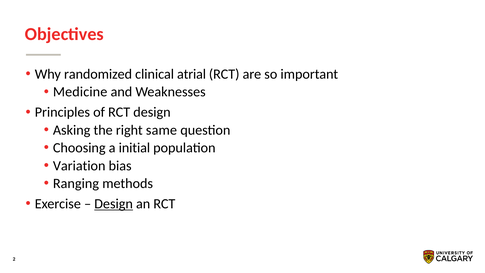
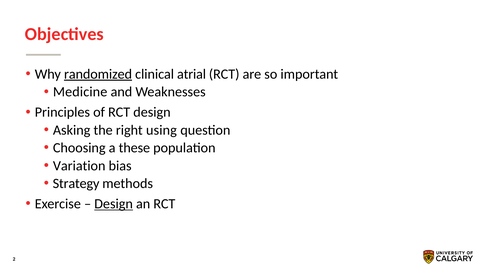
randomized underline: none -> present
same: same -> using
initial: initial -> these
Ranging: Ranging -> Strategy
